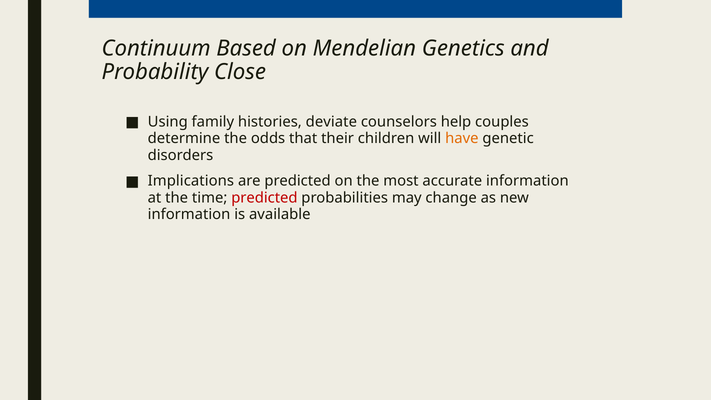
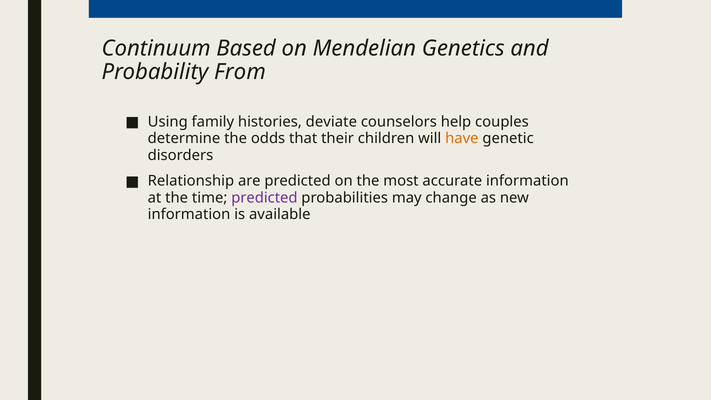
Close: Close -> From
Implications: Implications -> Relationship
predicted at (264, 198) colour: red -> purple
